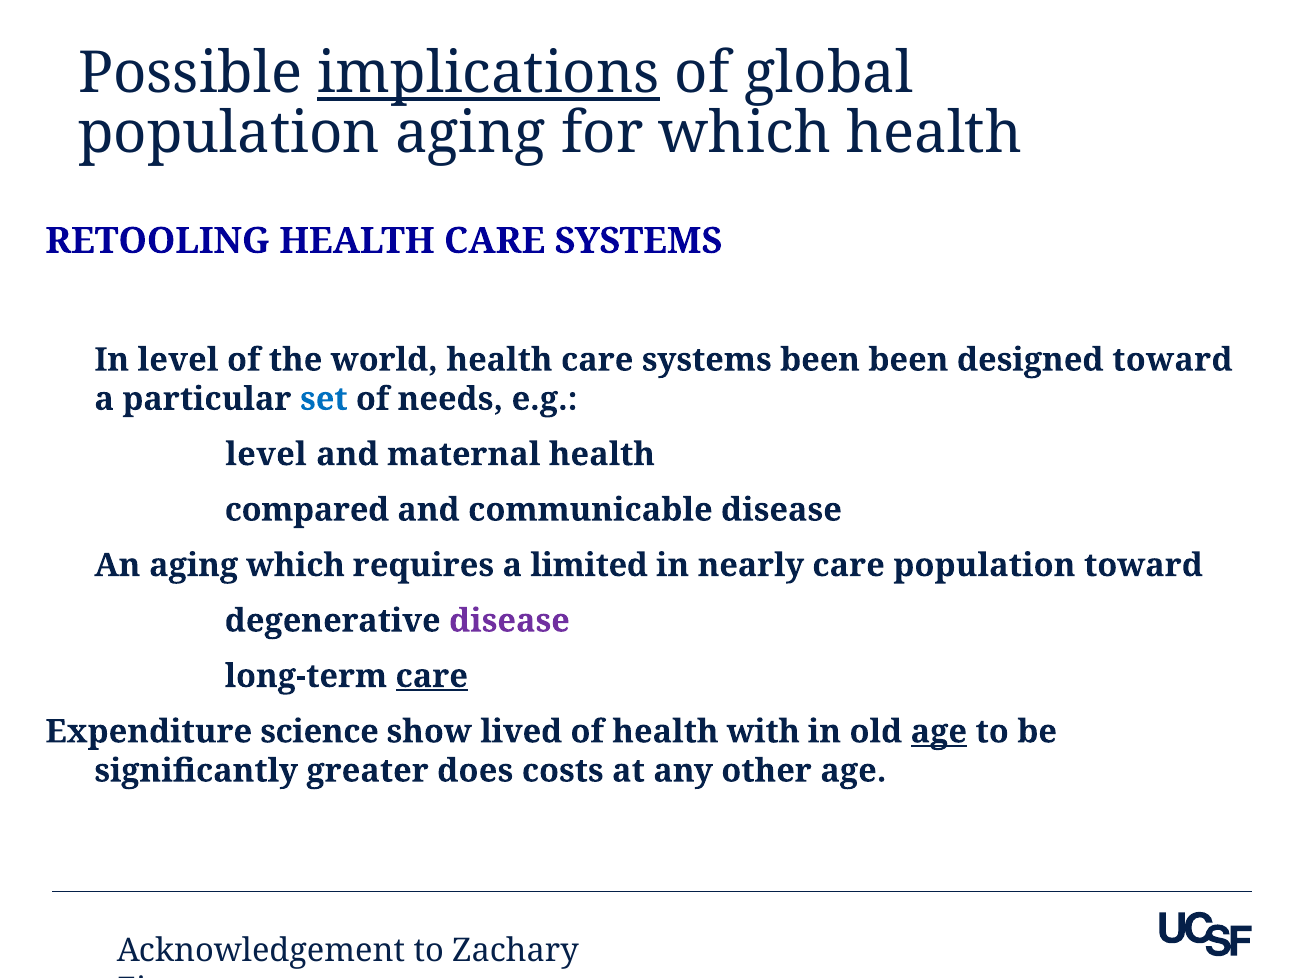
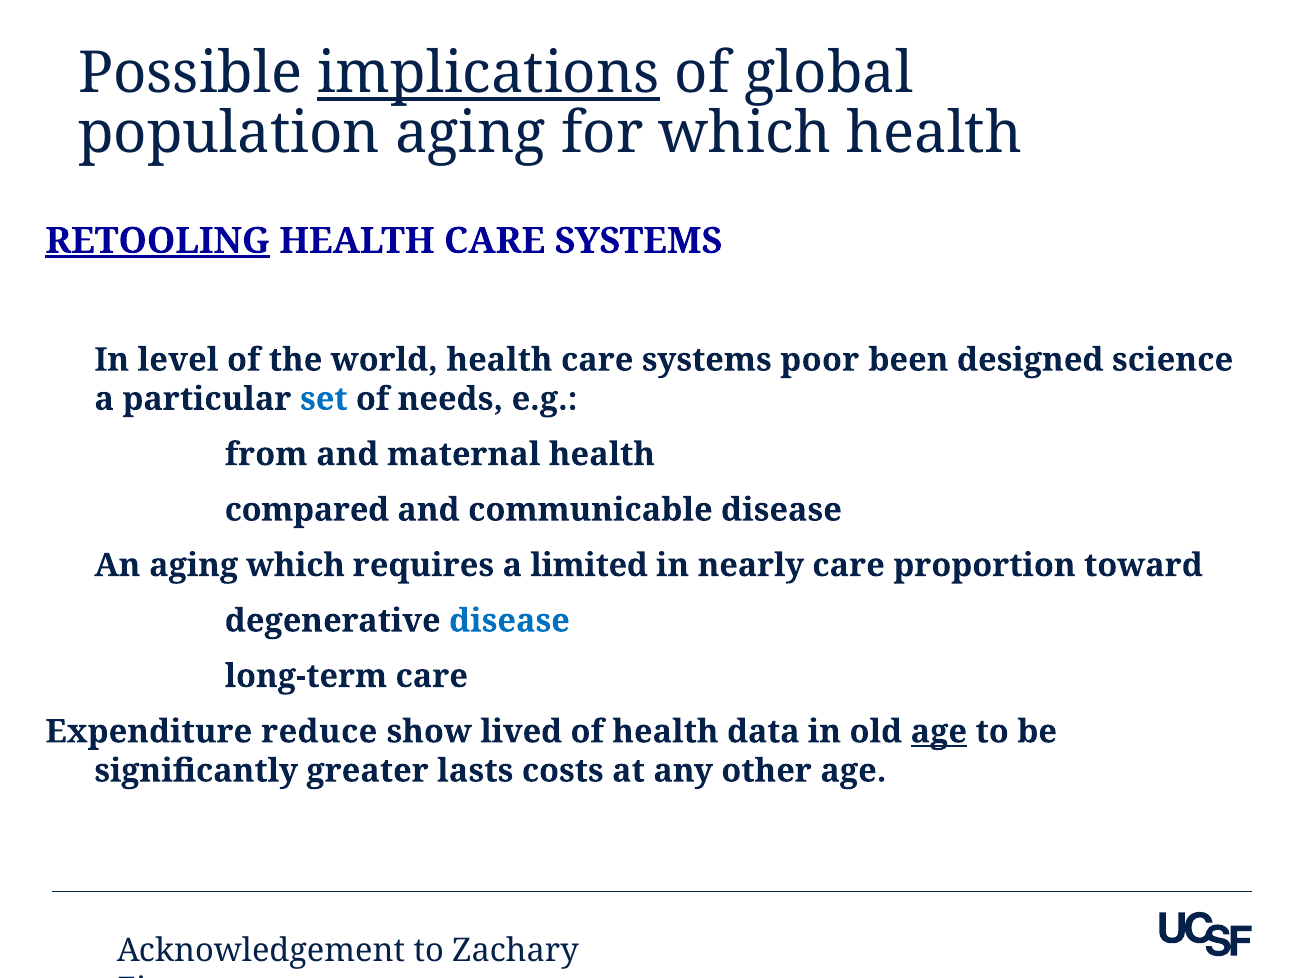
RETOOLING underline: none -> present
systems been: been -> poor
designed toward: toward -> science
level at (266, 454): level -> from
care population: population -> proportion
disease at (509, 621) colour: purple -> blue
care at (432, 676) underline: present -> none
science: science -> reduce
with: with -> data
does: does -> lasts
